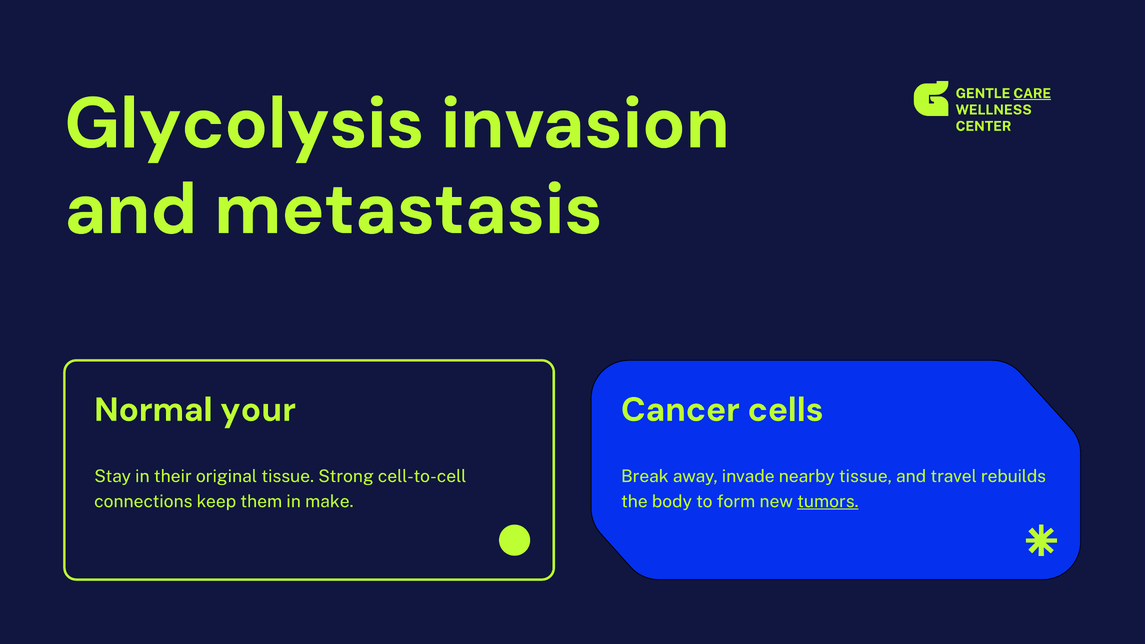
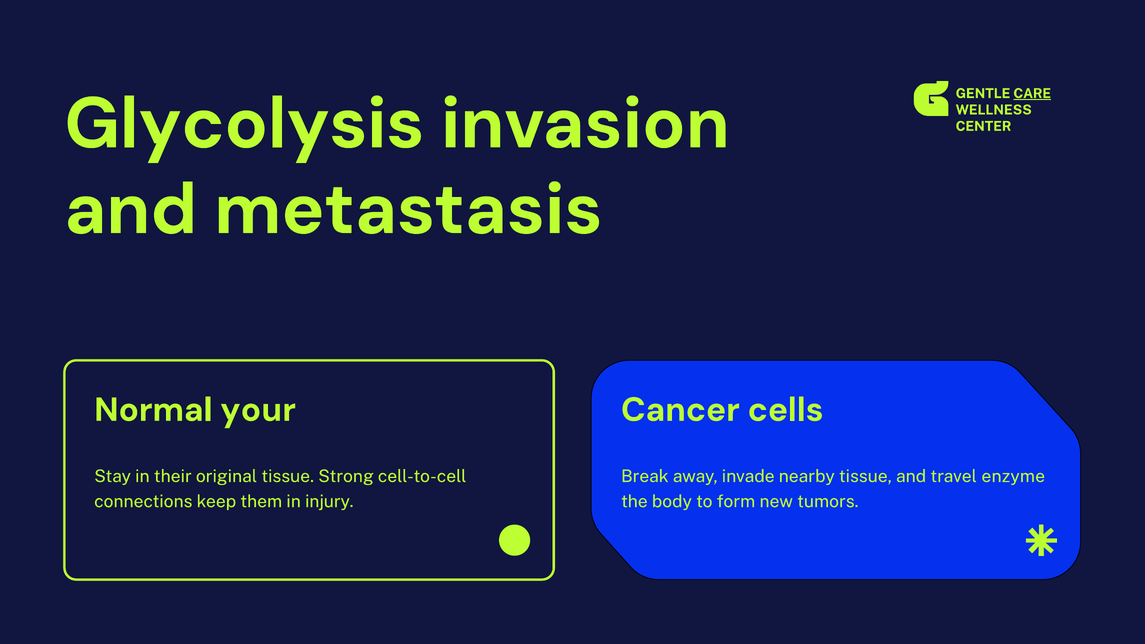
rebuilds: rebuilds -> enzyme
make: make -> injury
tumors underline: present -> none
